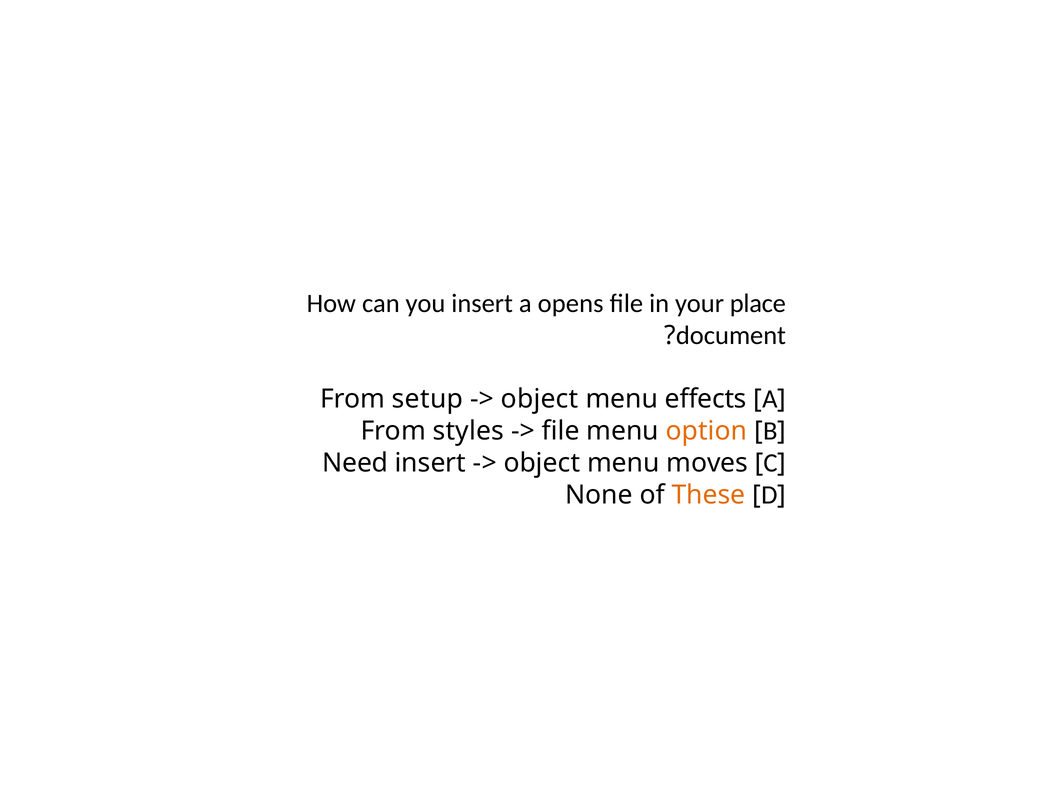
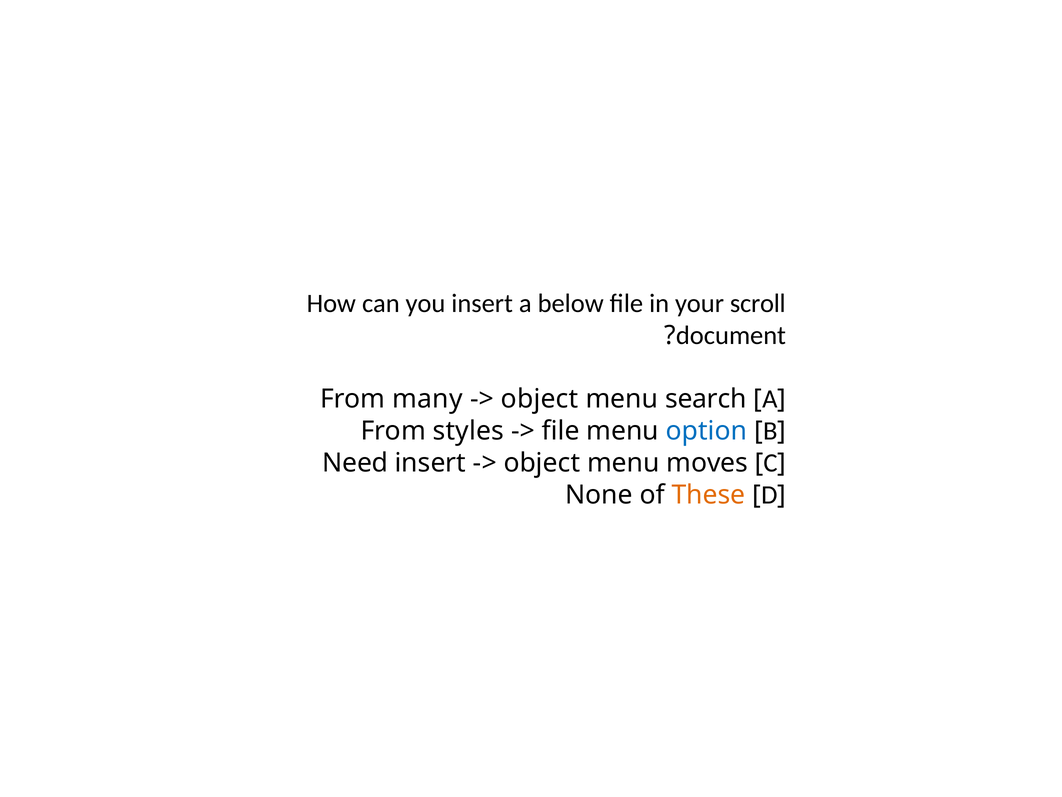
opens: opens -> below
place: place -> scroll
setup: setup -> many
effects: effects -> search
option colour: orange -> blue
